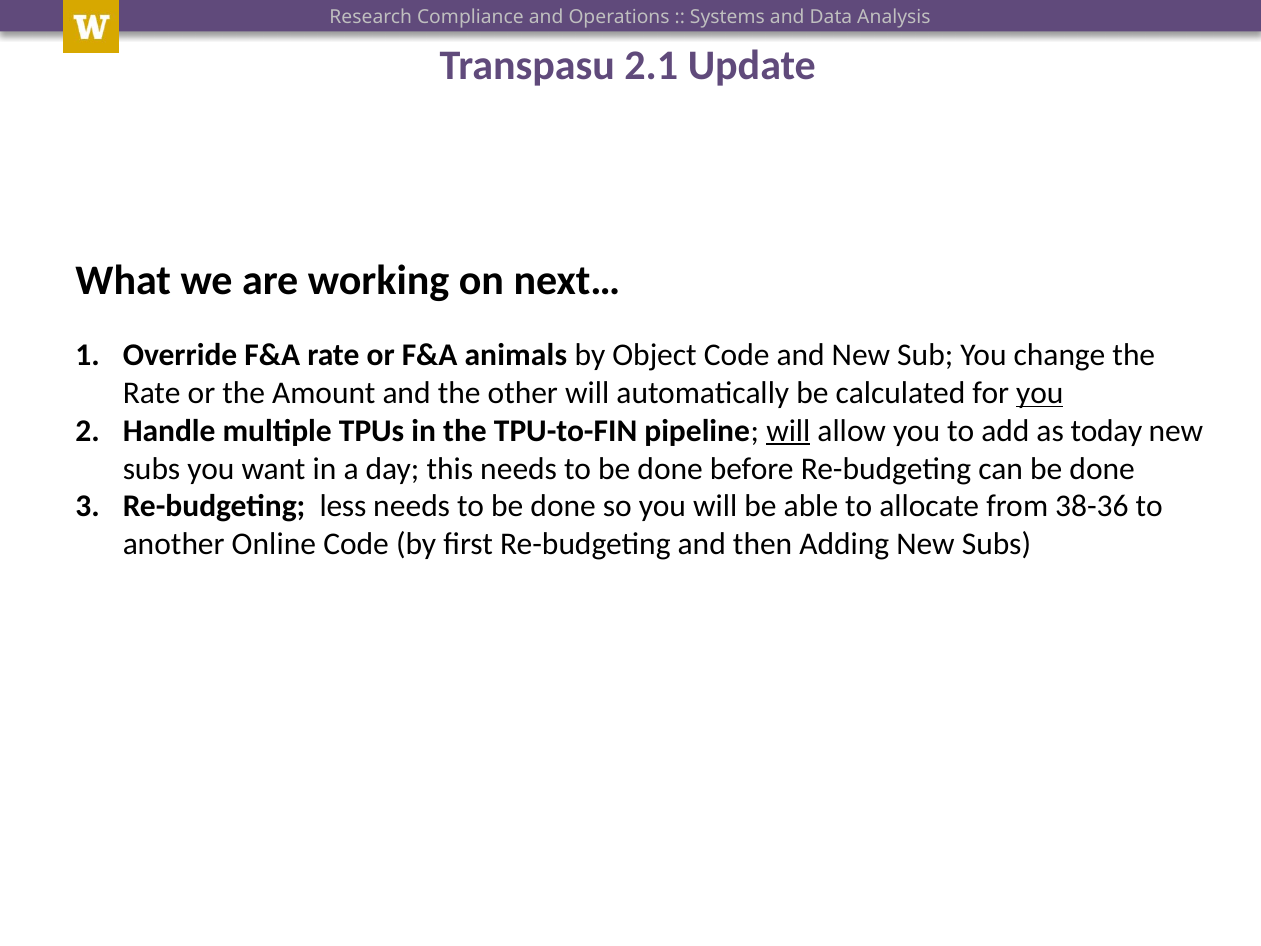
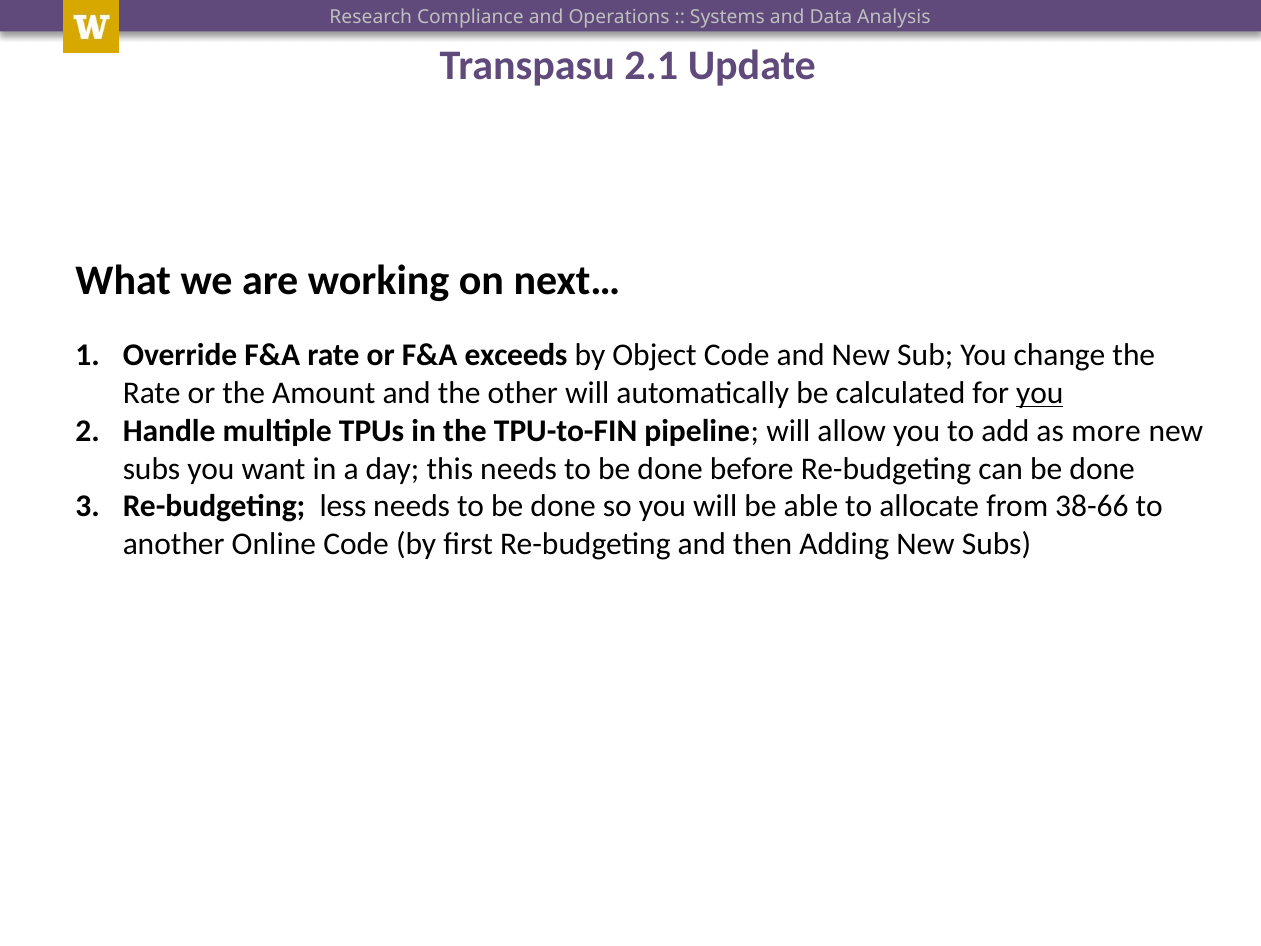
animals: animals -> exceeds
will at (788, 431) underline: present -> none
today: today -> more
38-36: 38-36 -> 38-66
